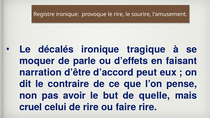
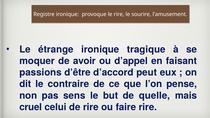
décalés: décalés -> étrange
parle: parle -> avoir
d’effets: d’effets -> d’appel
narration: narration -> passions
avoir: avoir -> sens
